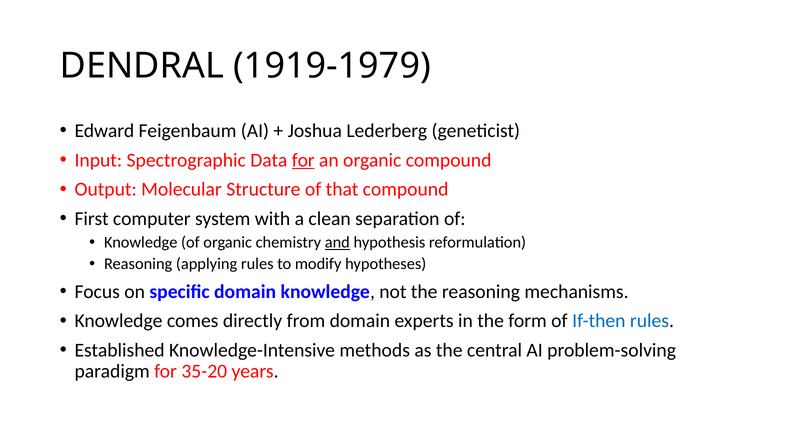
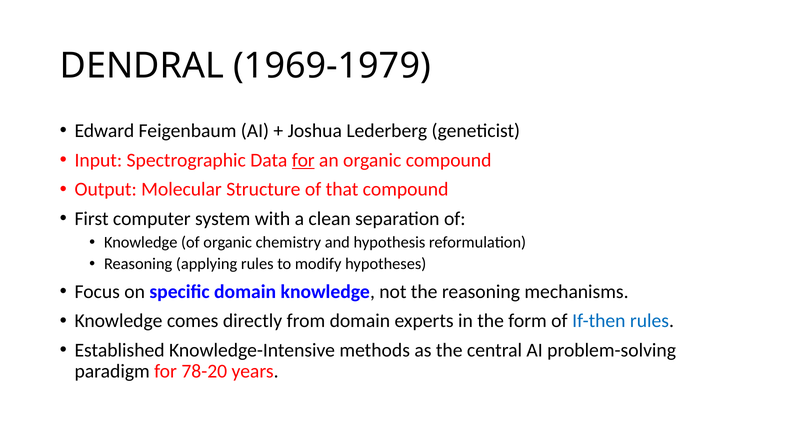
1919-1979: 1919-1979 -> 1969-1979
and underline: present -> none
35-20: 35-20 -> 78-20
